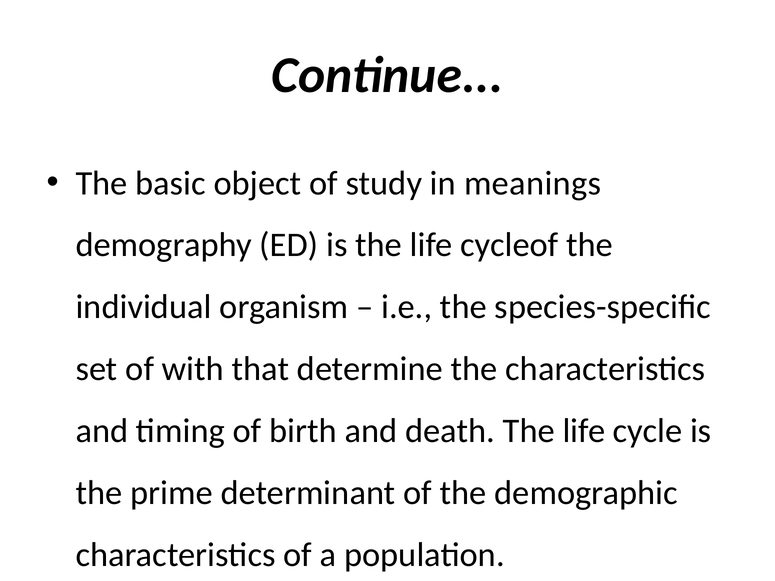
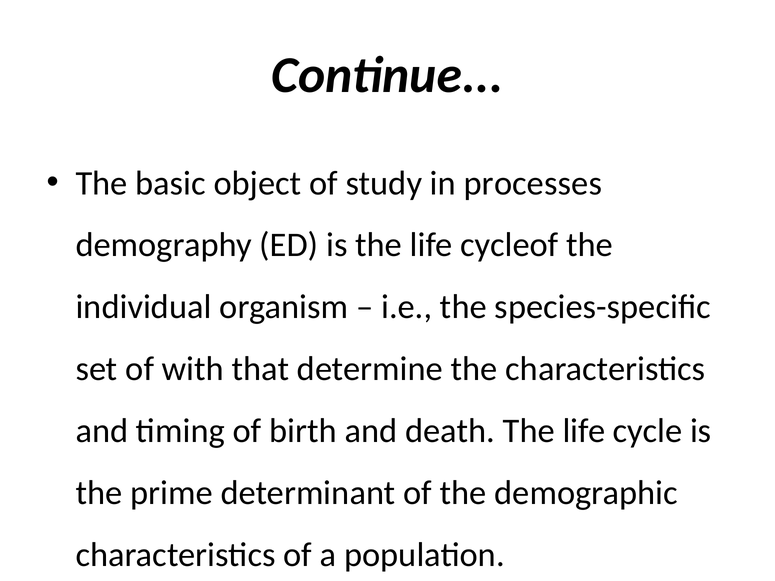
meanings: meanings -> processes
